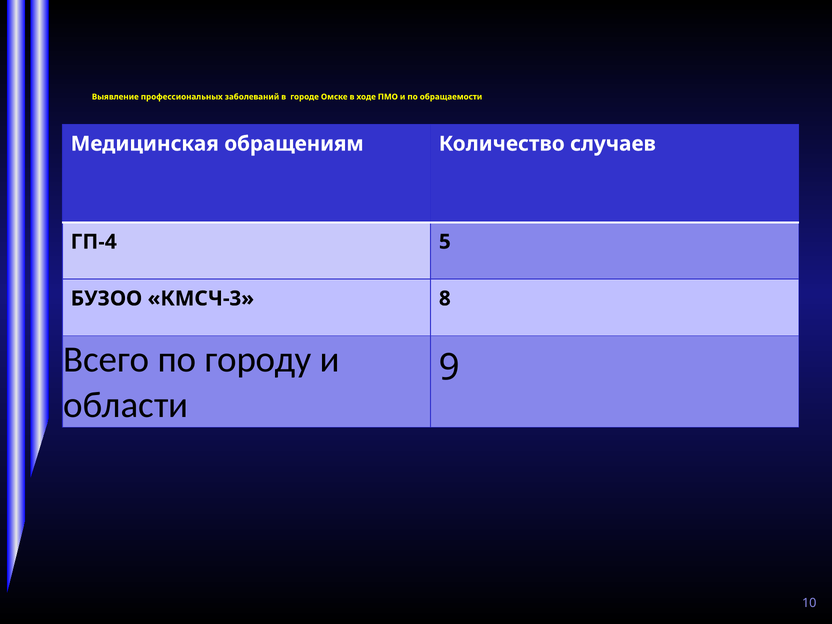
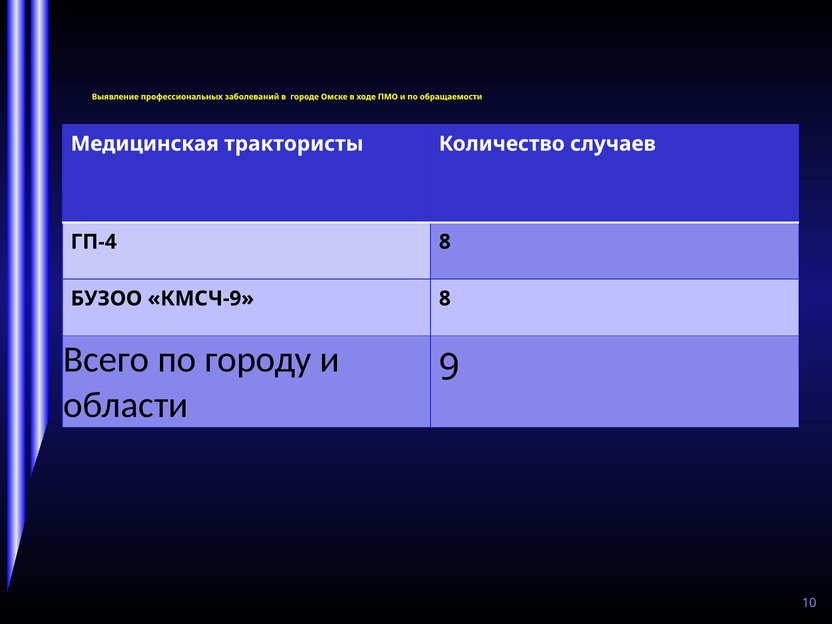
обращениям: обращениям -> трактористы
ГП-4 5: 5 -> 8
КМСЧ-3: КМСЧ-3 -> КМСЧ-9
